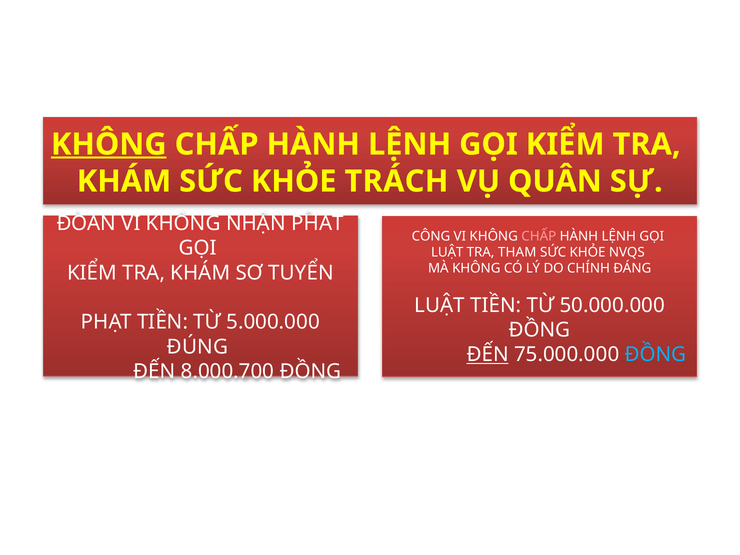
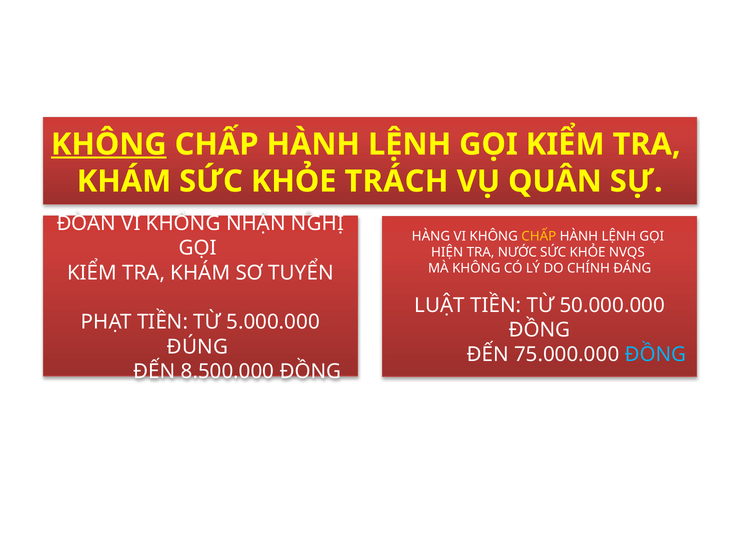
PHÁT: PHÁT -> NGHỊ
CÔNG: CÔNG -> HÀNG
CHẤP at (539, 236) colour: pink -> yellow
LUẬT at (447, 252): LUẬT -> HIỆN
THAM: THAM -> NƯỚC
ĐẾN at (488, 355) underline: present -> none
8.000.700: 8.000.700 -> 8.500.000
